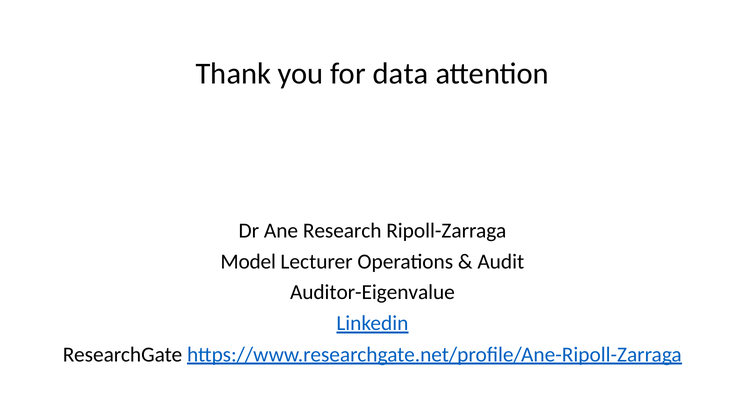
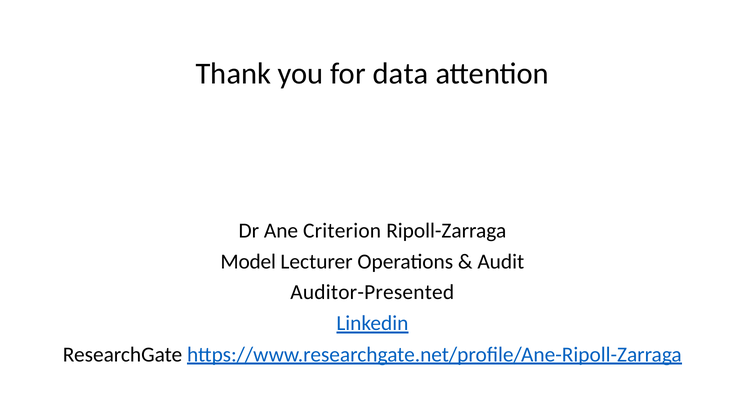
Research: Research -> Criterion
Auditor-Eigenvalue: Auditor-Eigenvalue -> Auditor-Presented
